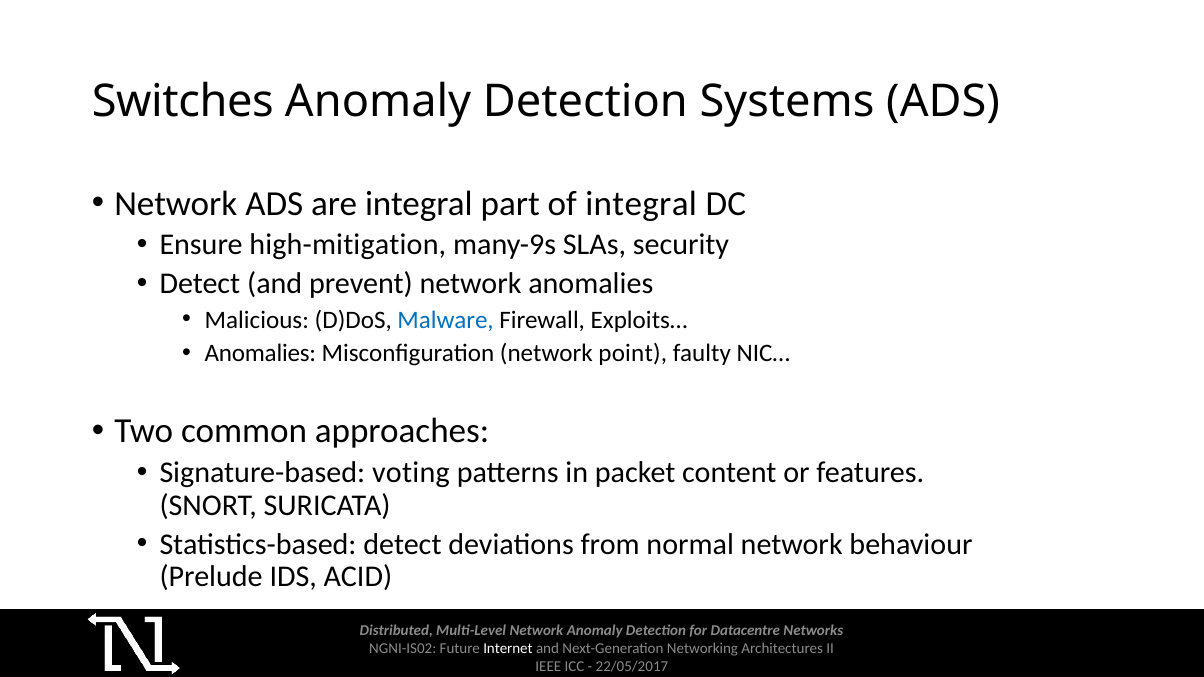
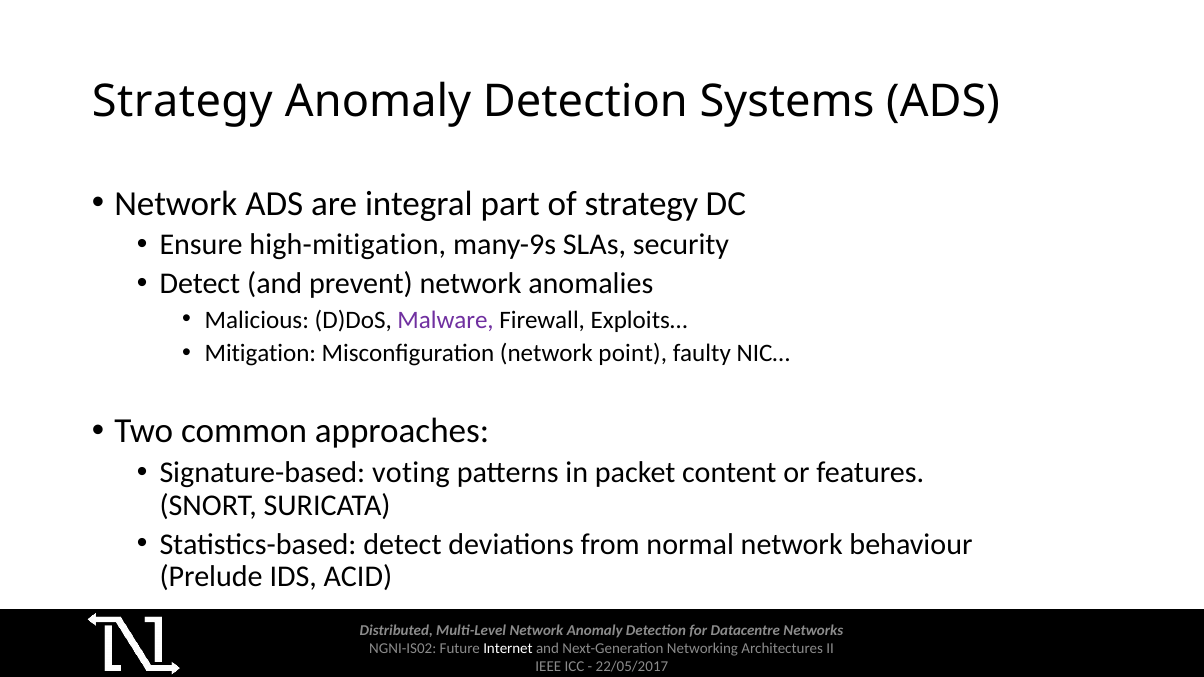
Switches at (183, 101): Switches -> Strategy
of integral: integral -> strategy
Malware colour: blue -> purple
Anomalies at (260, 353): Anomalies -> Mitigation
